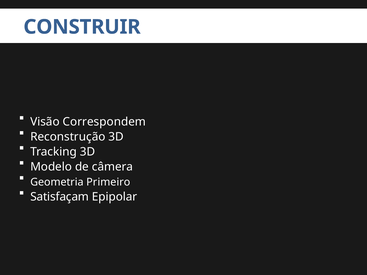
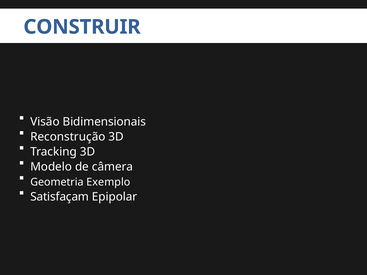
Correspondem: Correspondem -> Bidimensionais
Primeiro: Primeiro -> Exemplo
